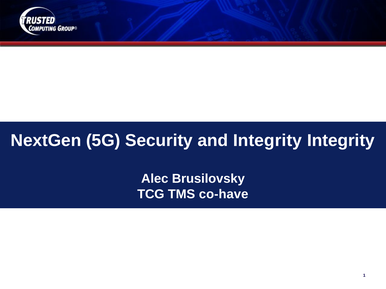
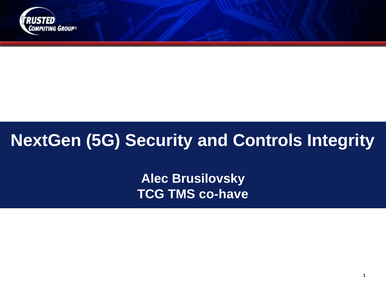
and Integrity: Integrity -> Controls
